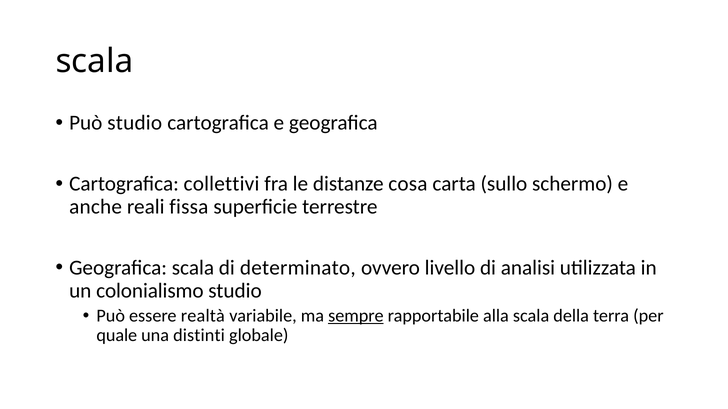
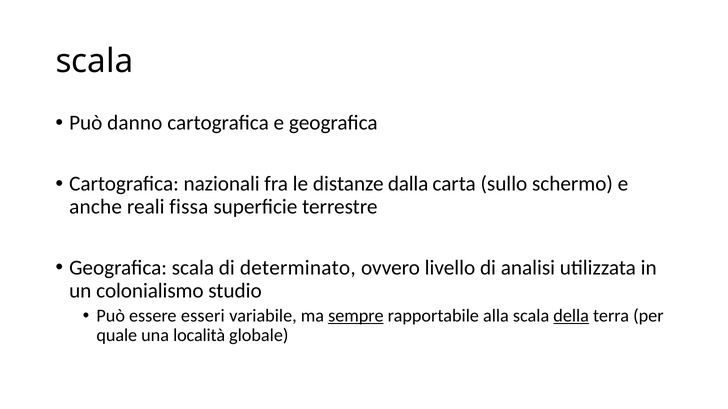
Può studio: studio -> danno
collettivi: collettivi -> nazionali
cosa: cosa -> dalla
realtà: realtà -> esseri
della underline: none -> present
distinti: distinti -> località
